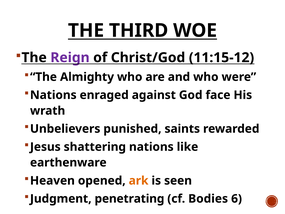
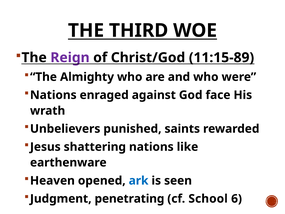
11:15-12: 11:15-12 -> 11:15-89
ark colour: orange -> blue
Bodies: Bodies -> School
